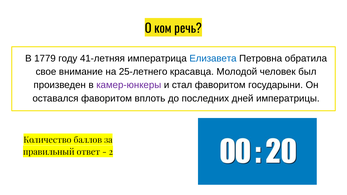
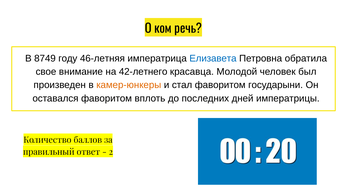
1779: 1779 -> 8749
41-летняя: 41-летняя -> 46-летняя
25-летнего: 25-летнего -> 42-летнего
камер-юнкеры colour: purple -> orange
